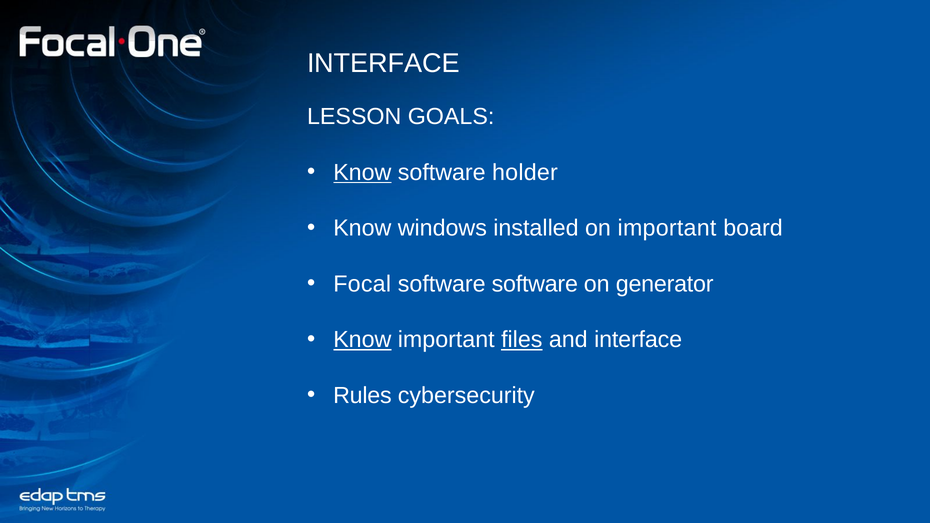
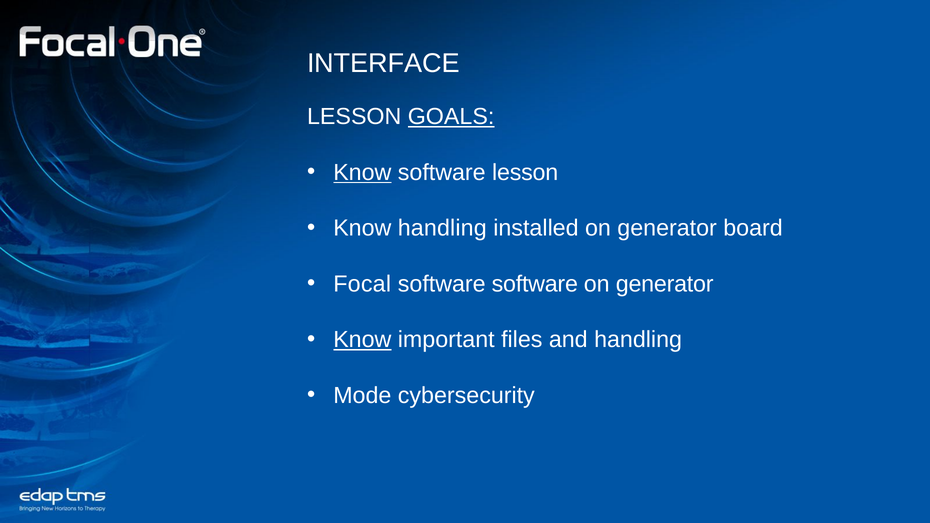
GOALS underline: none -> present
software holder: holder -> lesson
Know windows: windows -> handling
installed on important: important -> generator
files underline: present -> none
and interface: interface -> handling
Rules: Rules -> Mode
